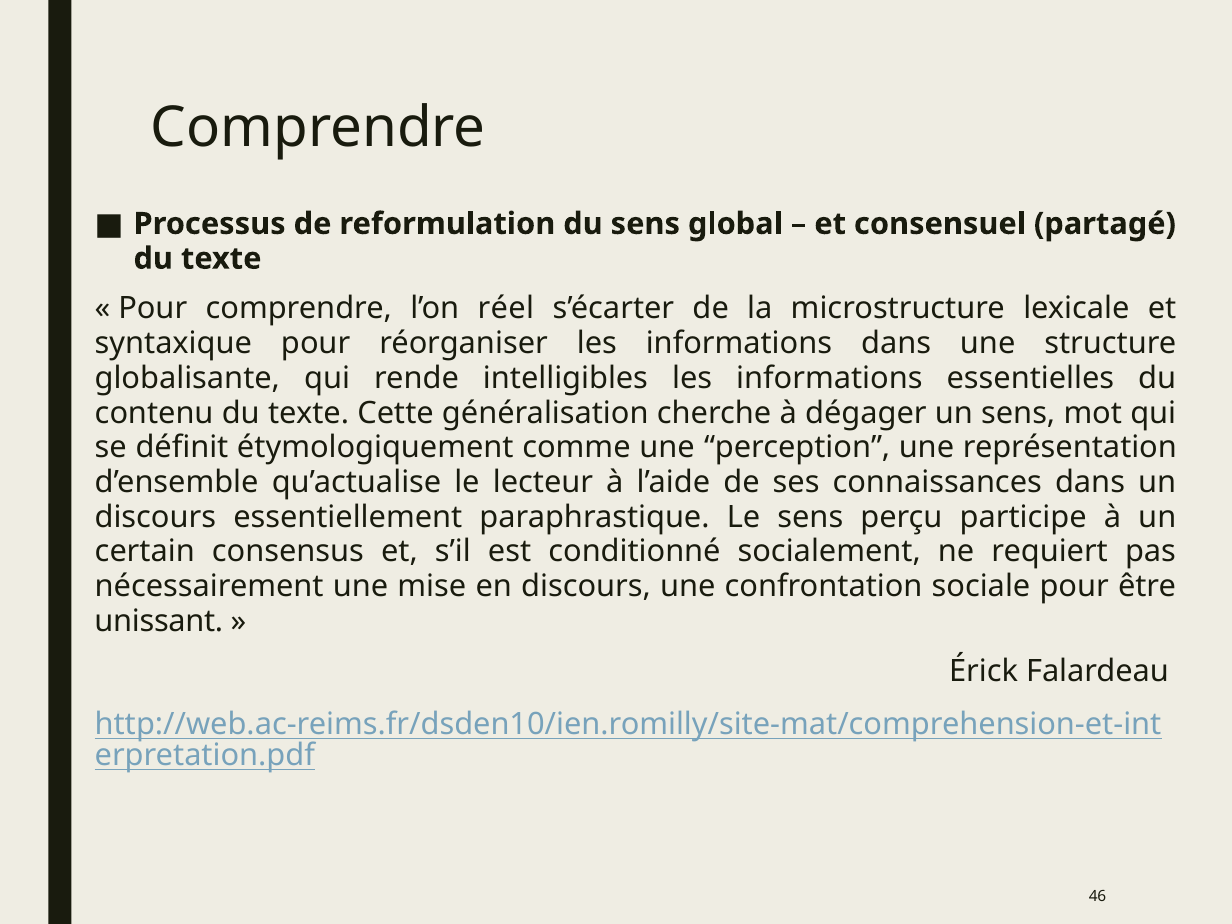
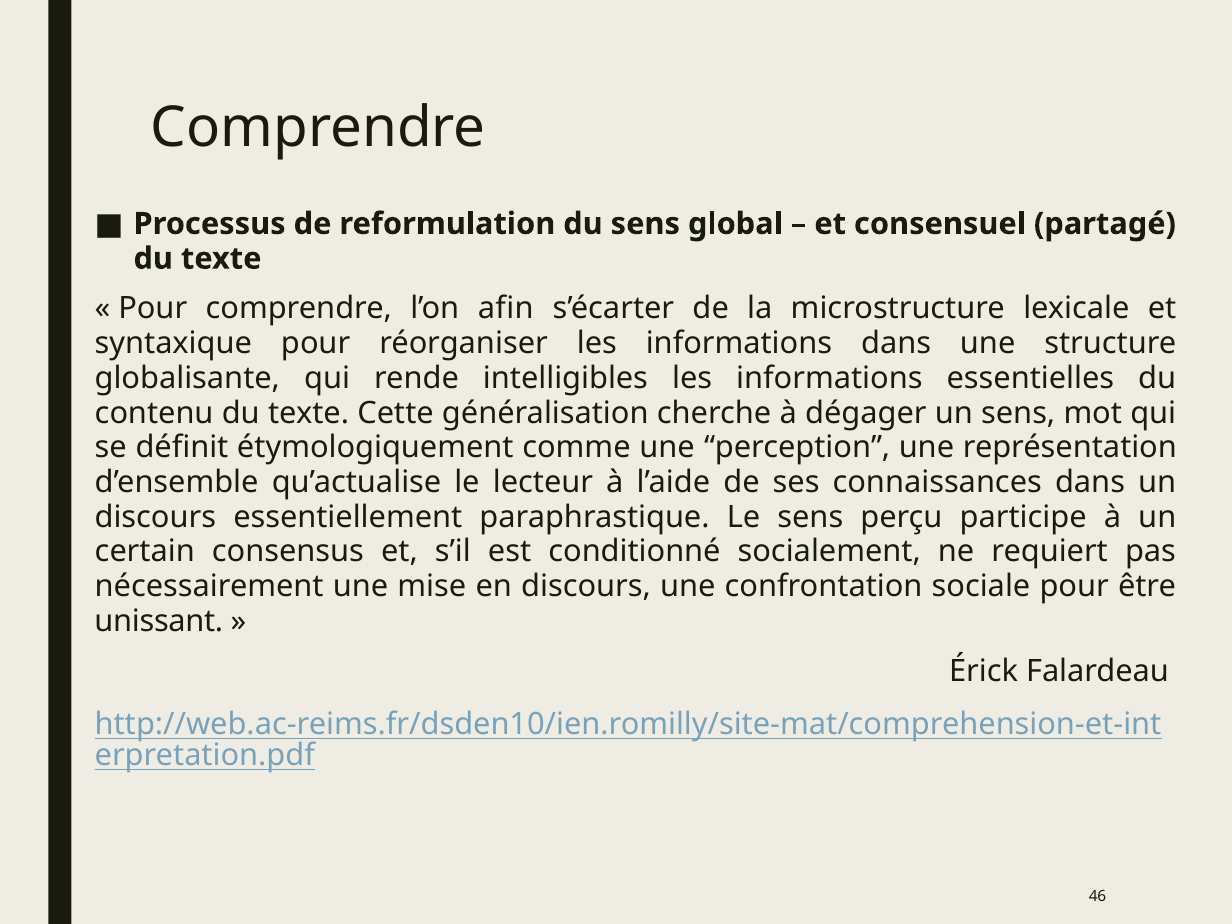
réel: réel -> afin
